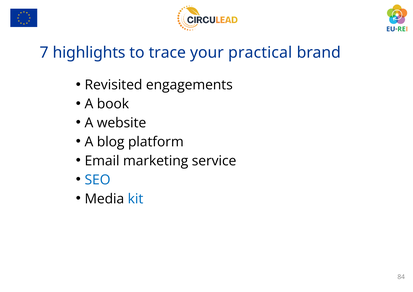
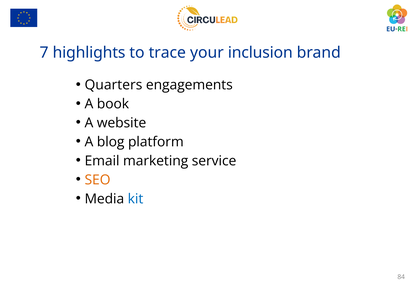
practical: practical -> inclusion
Revisited: Revisited -> Quarters
SEO colour: blue -> orange
